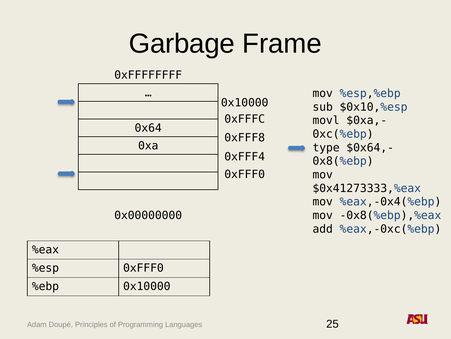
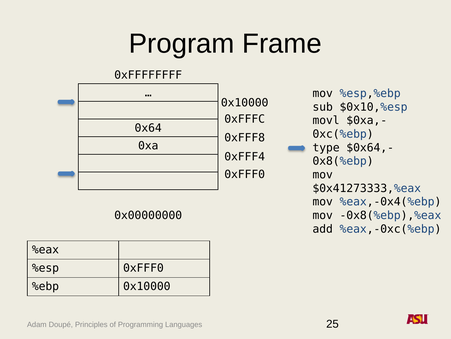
Garbage: Garbage -> Program
